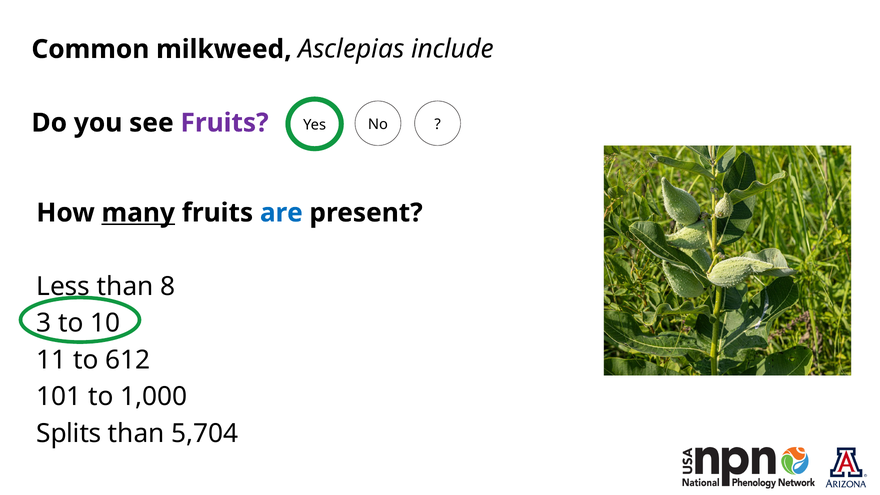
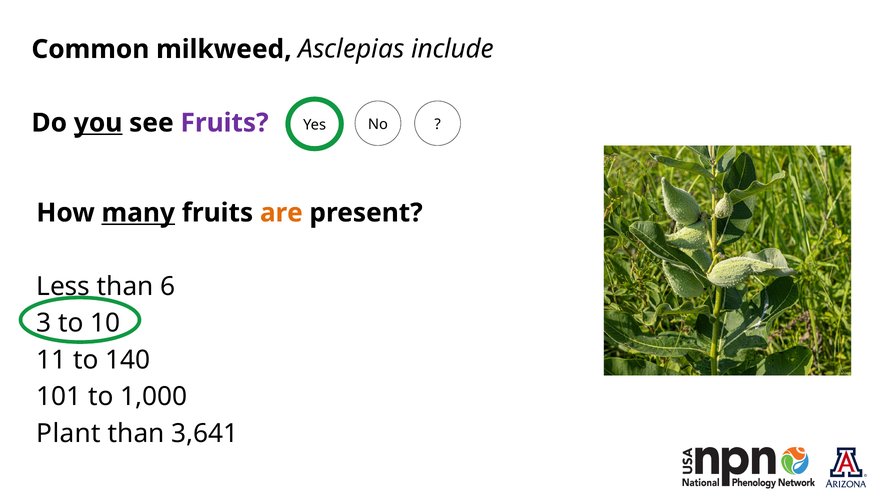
you underline: none -> present
are colour: blue -> orange
8: 8 -> 6
612: 612 -> 140
Splits: Splits -> Plant
5,704: 5,704 -> 3,641
